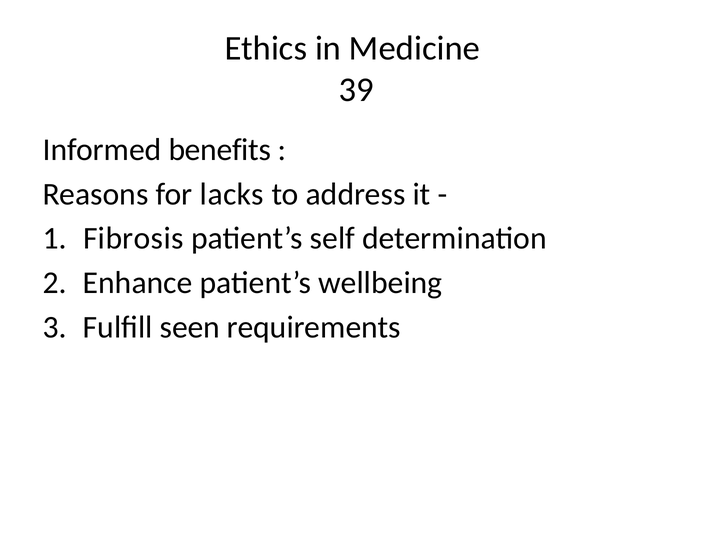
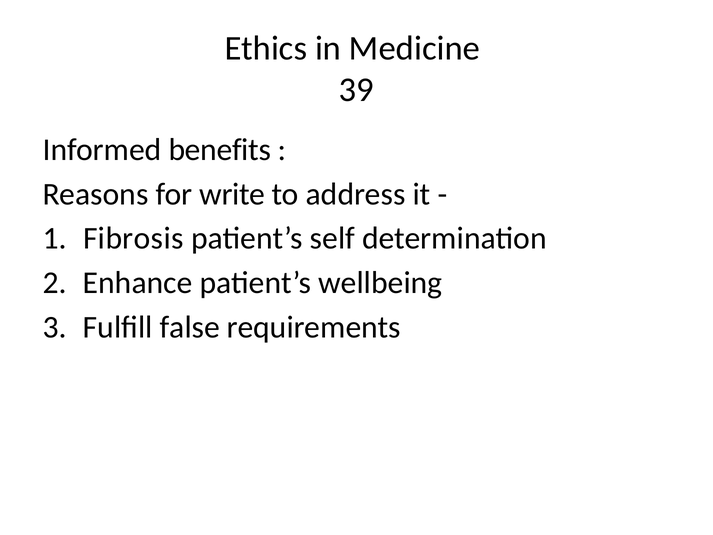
lacks: lacks -> write
seen: seen -> false
